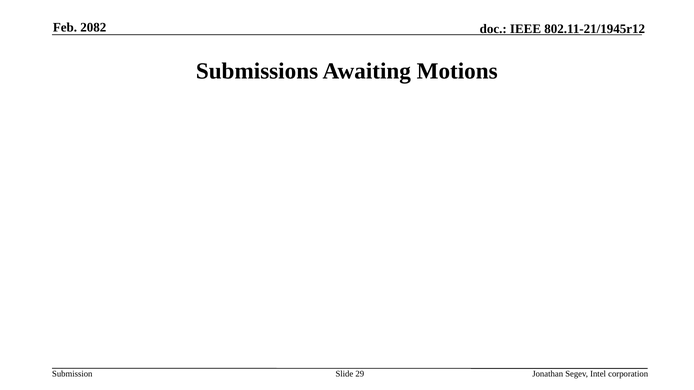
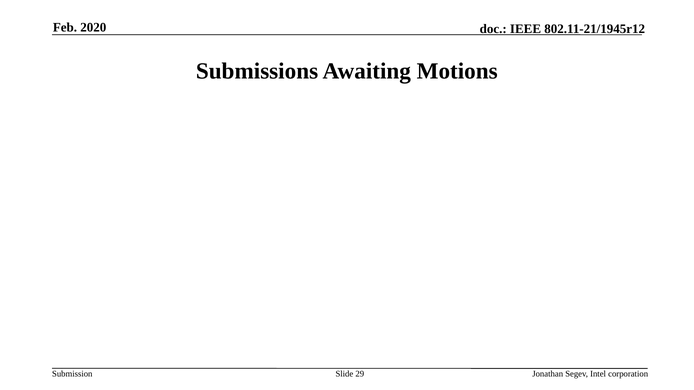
2082: 2082 -> 2020
